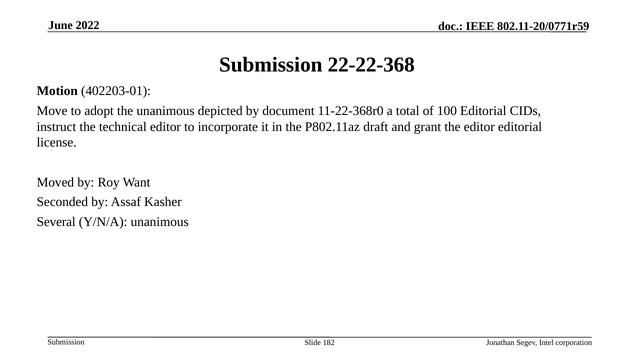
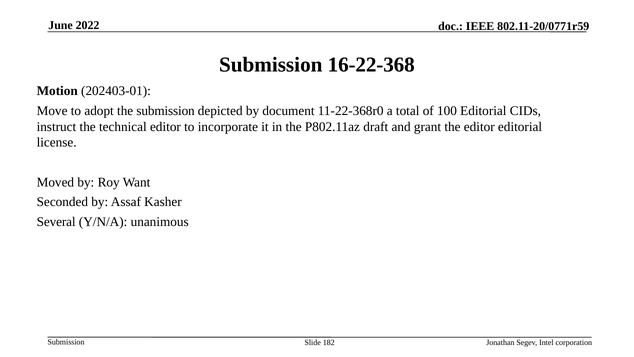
22-22-368: 22-22-368 -> 16-22-368
402203-01: 402203-01 -> 202403-01
the unanimous: unanimous -> submission
